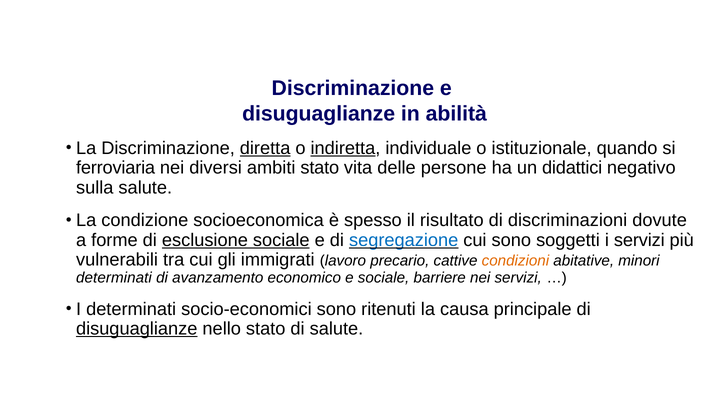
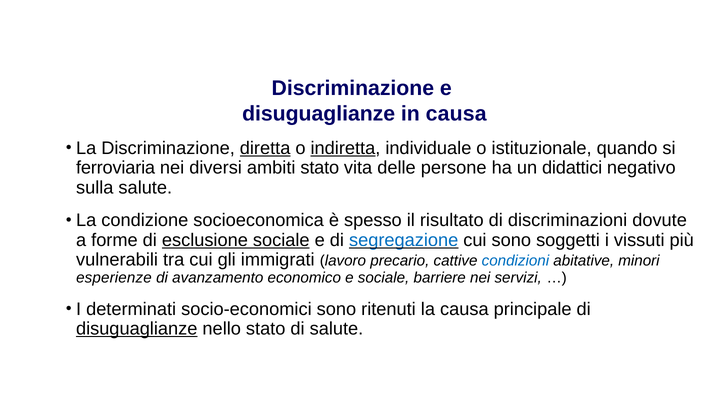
in abilità: abilità -> causa
i servizi: servizi -> vissuti
condizioni colour: orange -> blue
determinati at (114, 278): determinati -> esperienze
